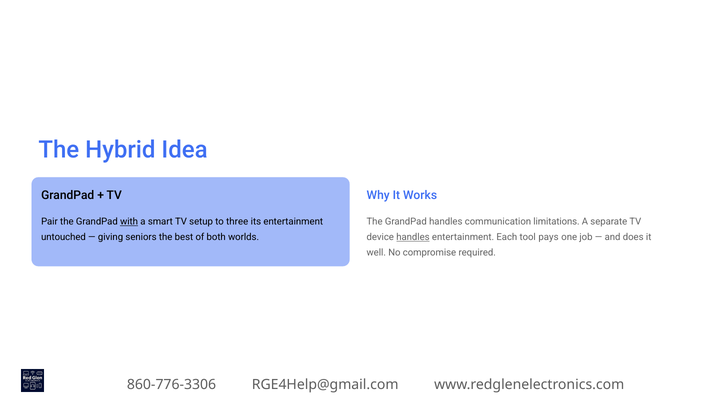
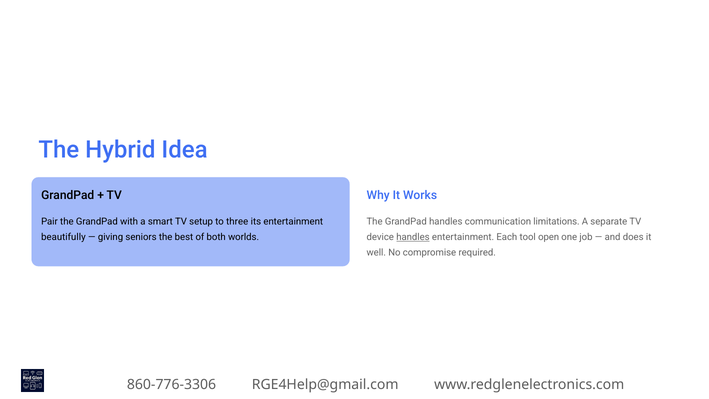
with underline: present -> none
untouched: untouched -> beautifully
pays: pays -> open
